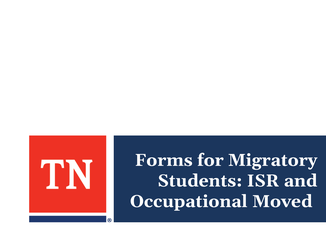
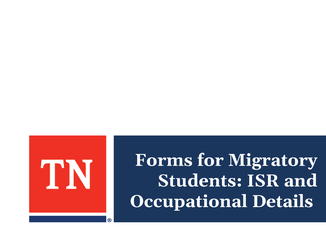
Moved: Moved -> Details
